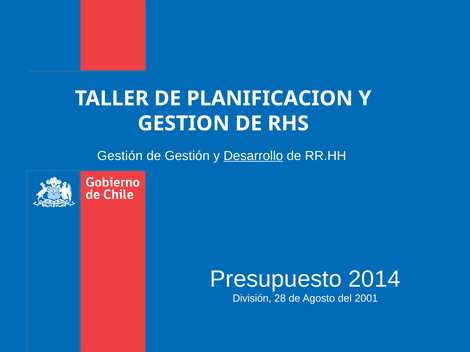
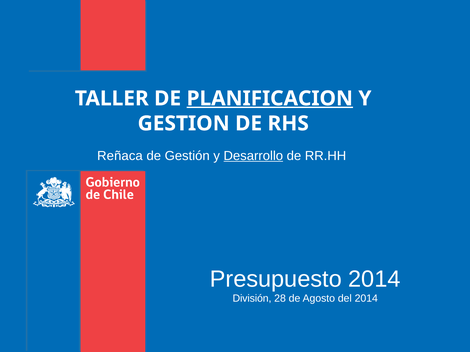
PLANIFICACION underline: none -> present
Gestión at (120, 156): Gestión -> Reñaca
del 2001: 2001 -> 2014
